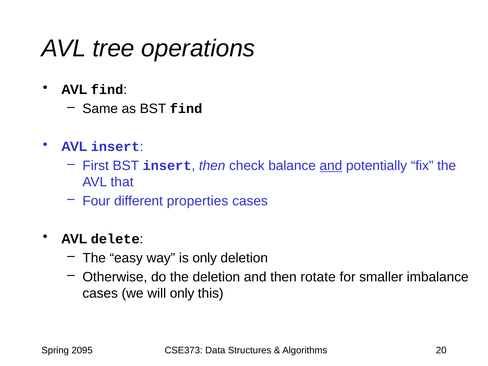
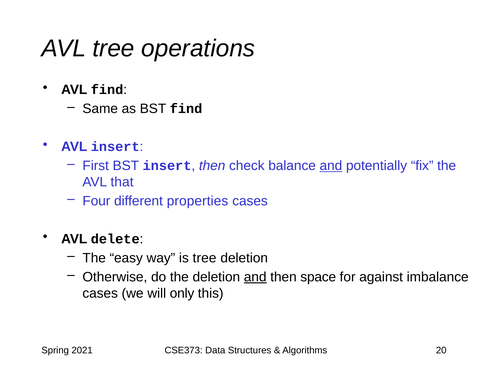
is only: only -> tree
and at (255, 277) underline: none -> present
rotate: rotate -> space
smaller: smaller -> against
2095: 2095 -> 2021
